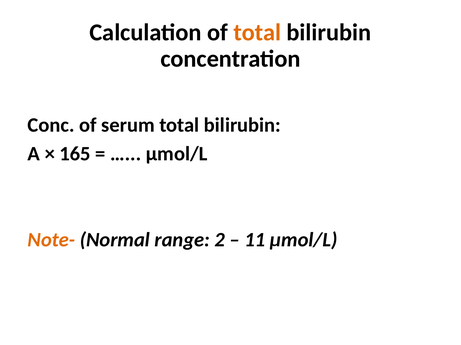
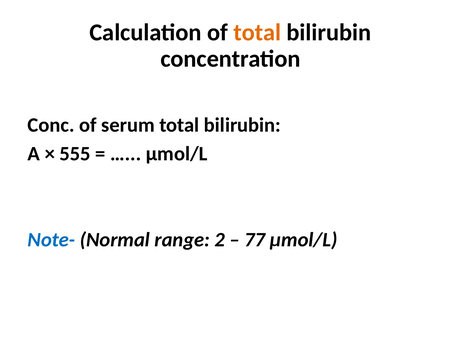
165: 165 -> 555
Note- colour: orange -> blue
11: 11 -> 77
